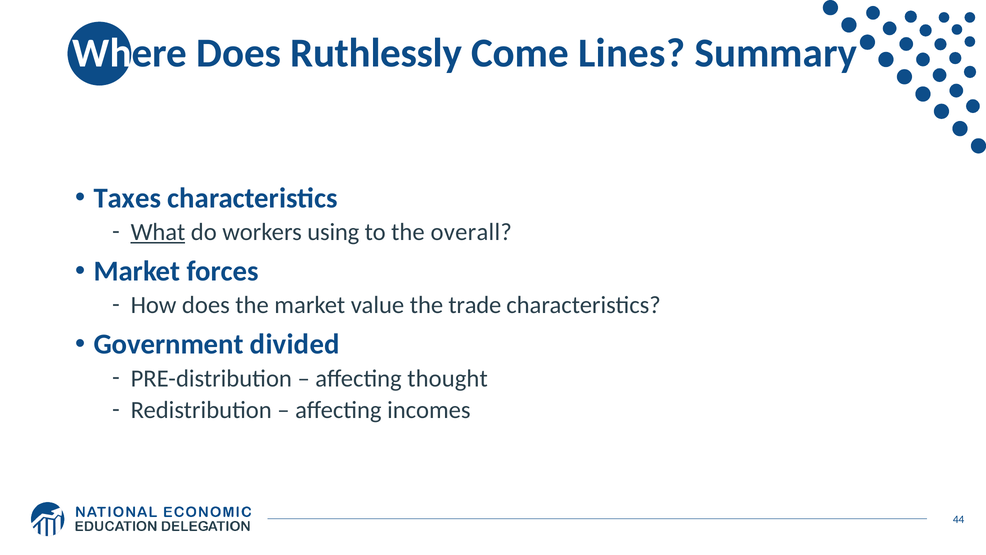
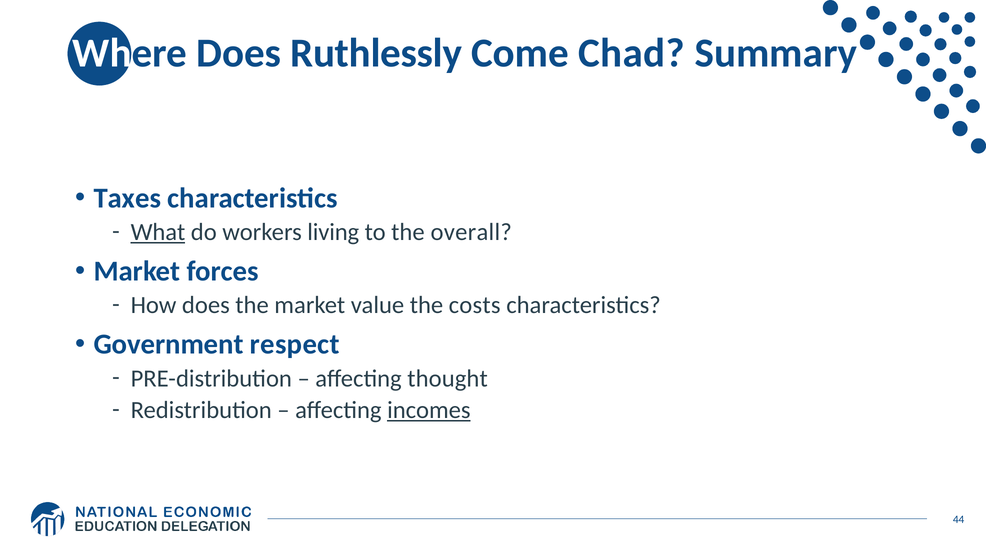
Lines: Lines -> Chad
using: using -> living
trade: trade -> costs
divided: divided -> respect
incomes underline: none -> present
